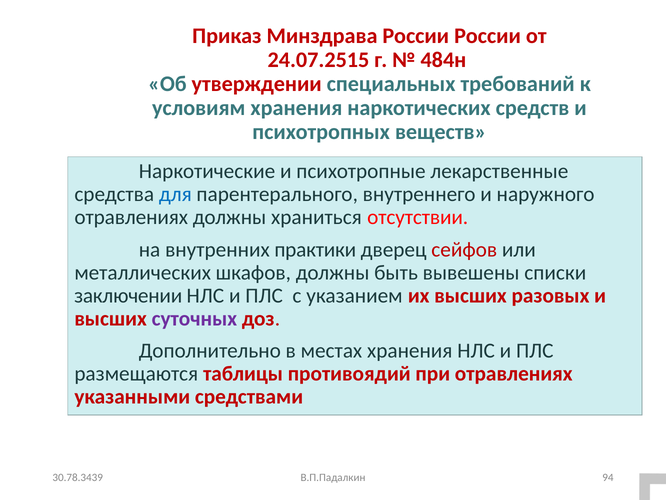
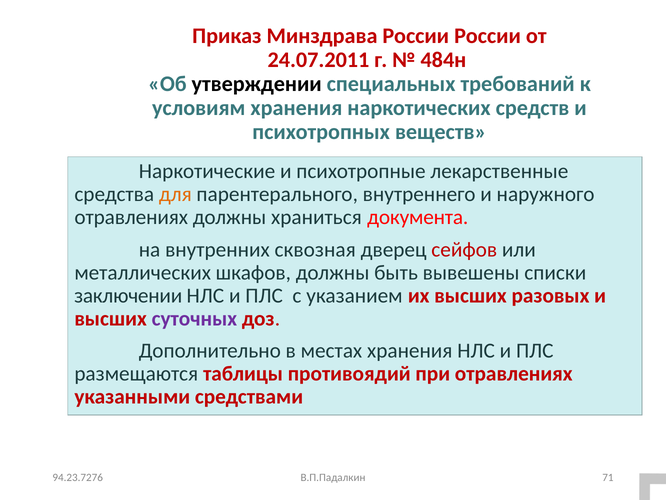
24.07.2515: 24.07.2515 -> 24.07.2011
утверждении colour: red -> black
для colour: blue -> orange
отсутствии: отсутствии -> документа
практики: практики -> сквозная
30.78.3439: 30.78.3439 -> 94.23.7276
94: 94 -> 71
